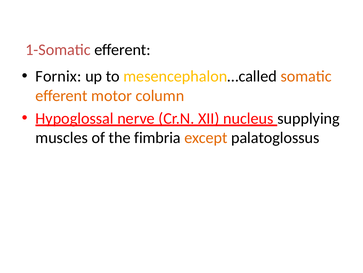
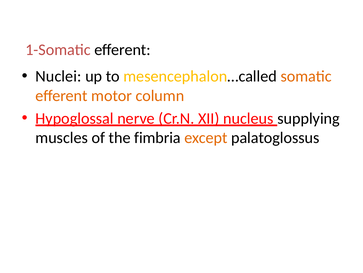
Fornix: Fornix -> Nuclei
